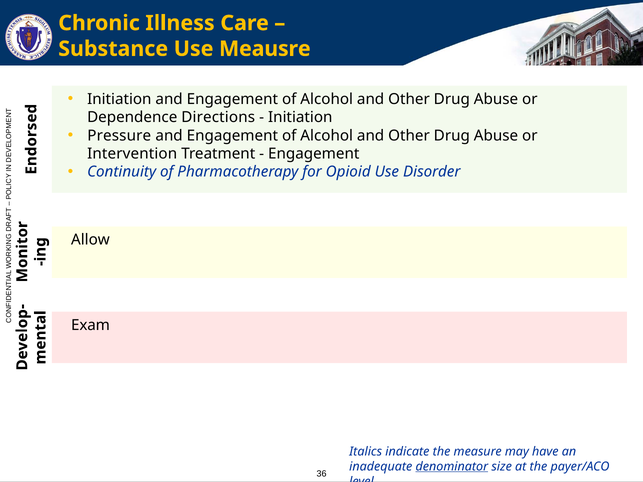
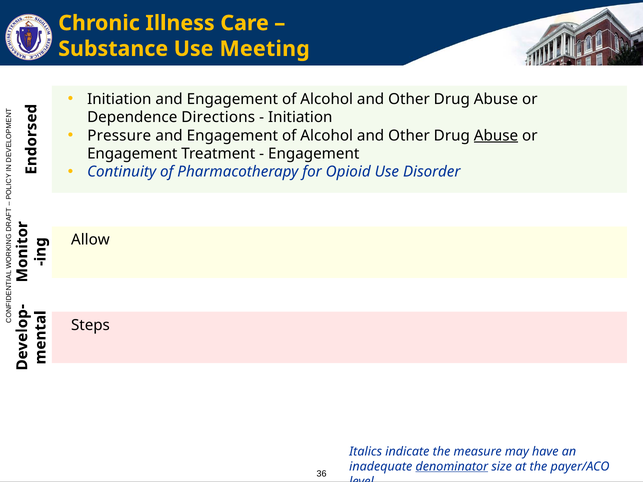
Meausre: Meausre -> Meeting
Abuse at (496, 136) underline: none -> present
Intervention at (132, 154): Intervention -> Engagement
Exam: Exam -> Steps
